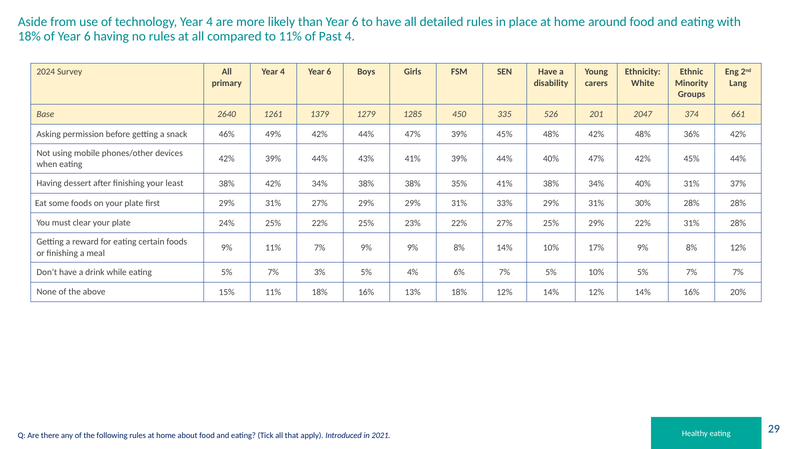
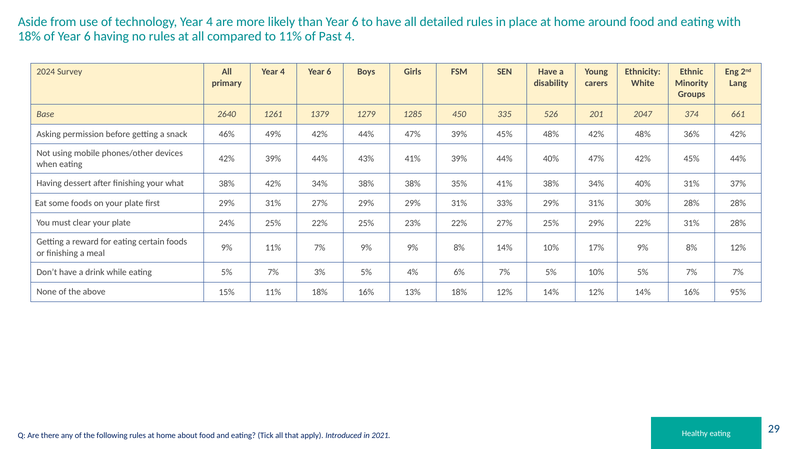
least: least -> what
20%: 20% -> 95%
